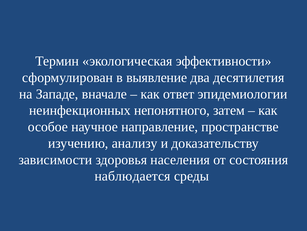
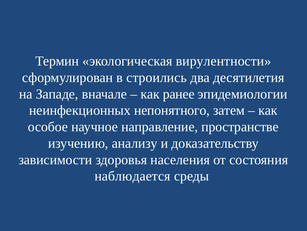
эффективности: эффективности -> вирулентности
выявление: выявление -> строились
ответ: ответ -> ранее
